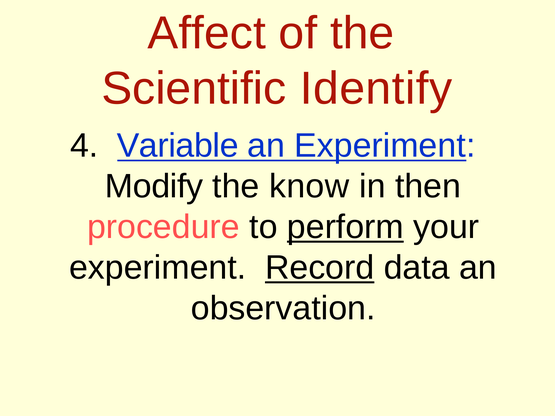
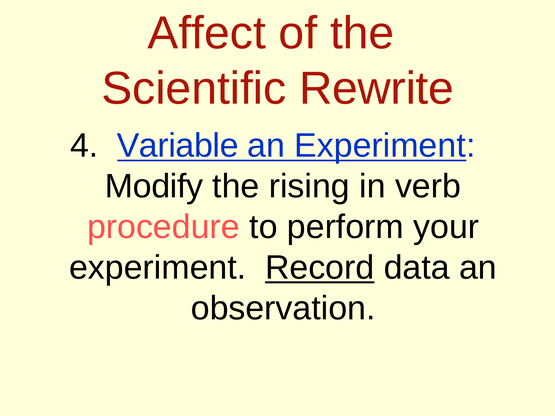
Identify: Identify -> Rewrite
know: know -> rising
then: then -> verb
perform underline: present -> none
